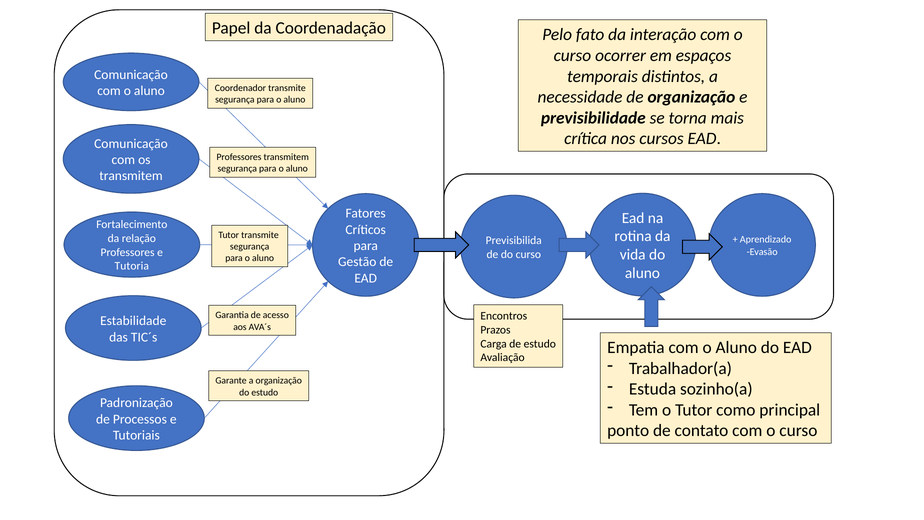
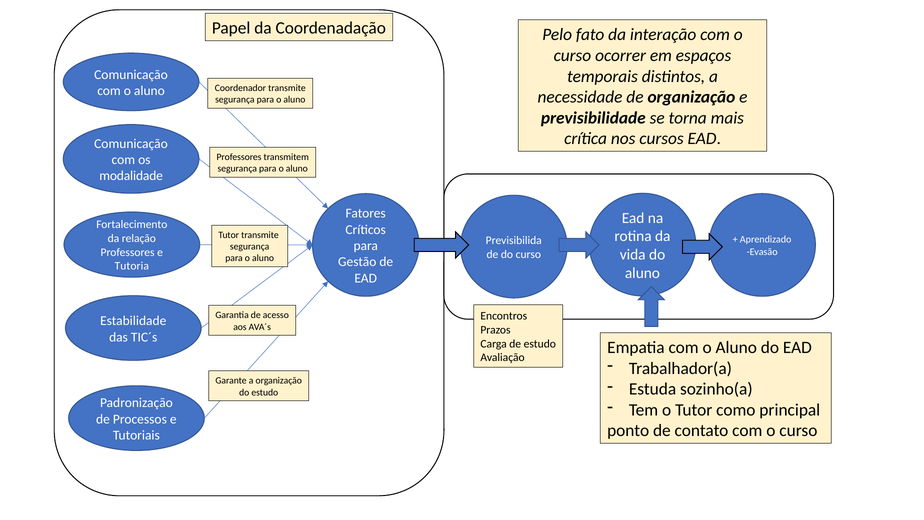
transmitem at (131, 176): transmitem -> modalidade
